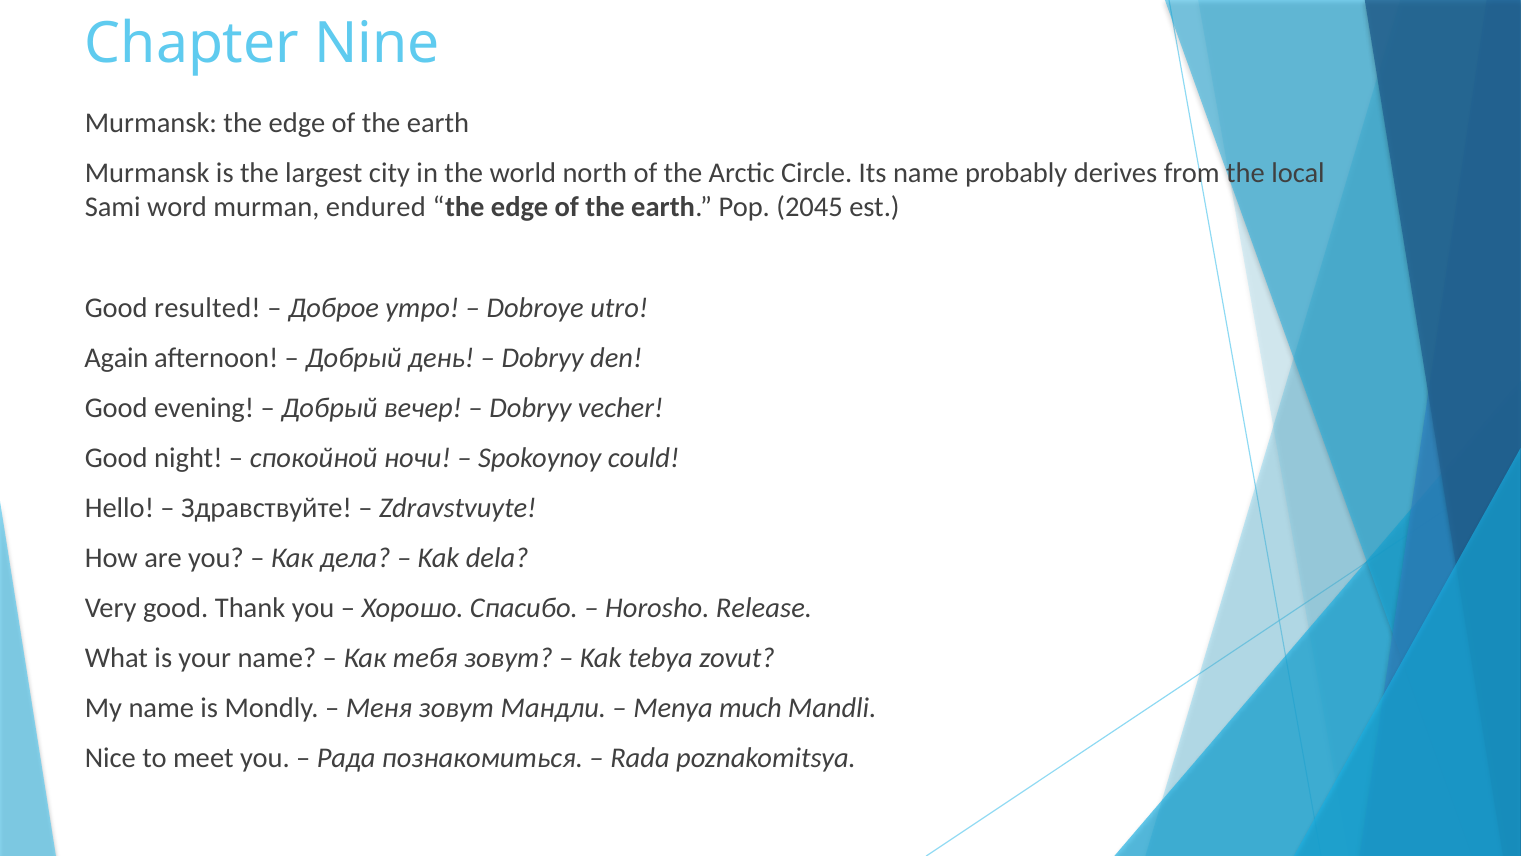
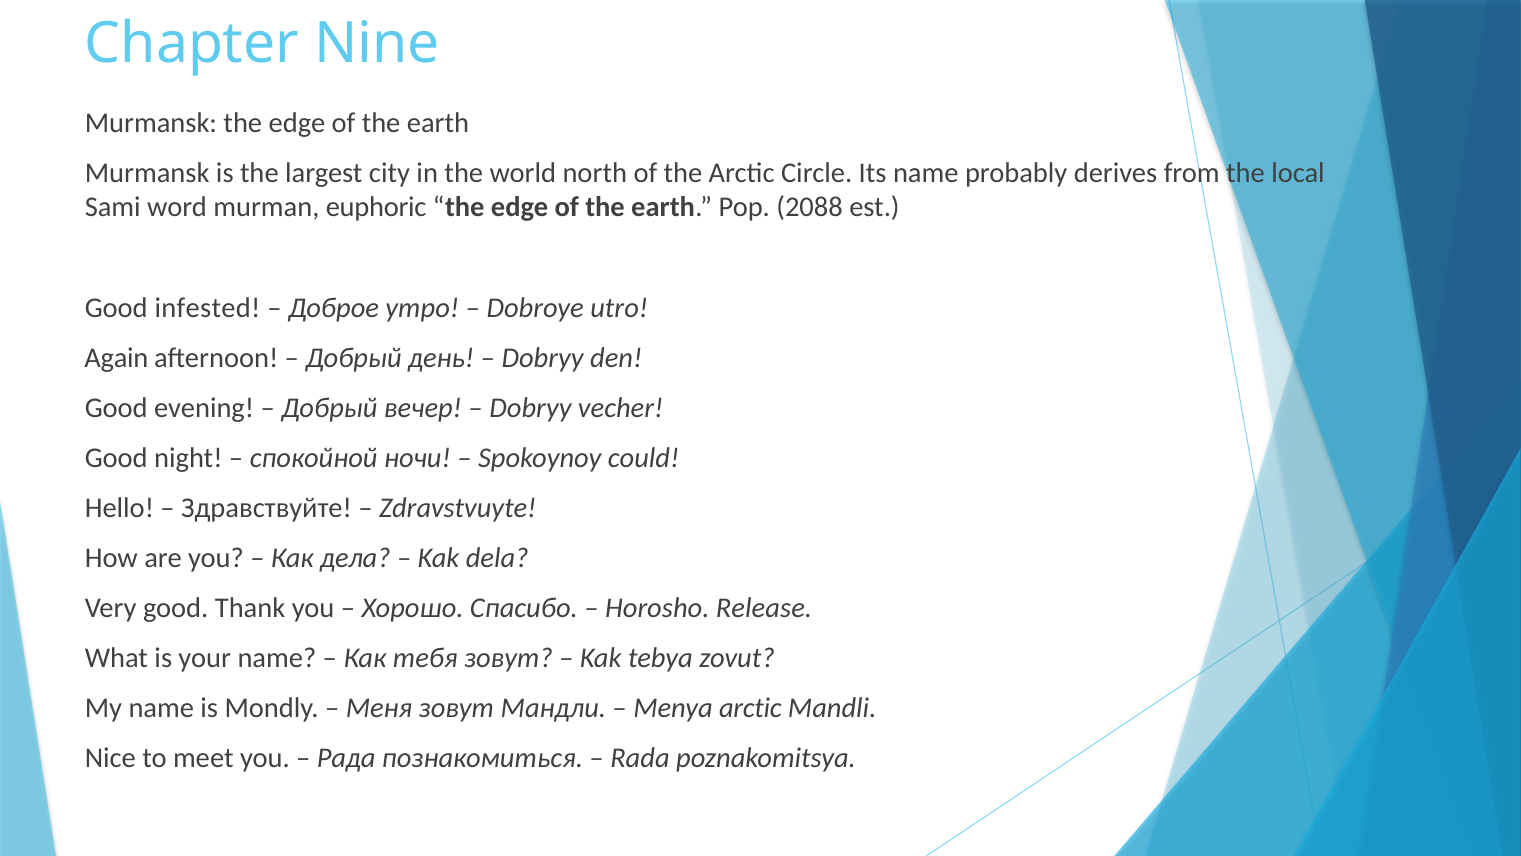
endured: endured -> euphoric
2045: 2045 -> 2088
resulted: resulted -> infested
Menya much: much -> arctic
